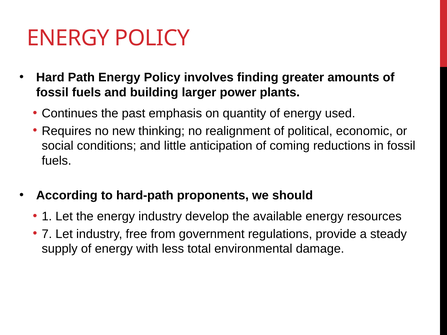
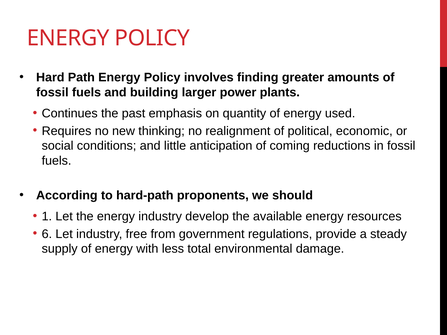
7: 7 -> 6
